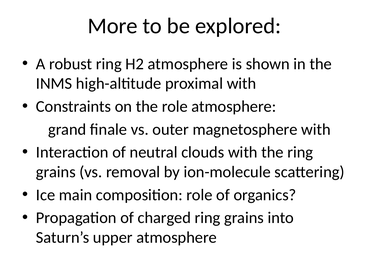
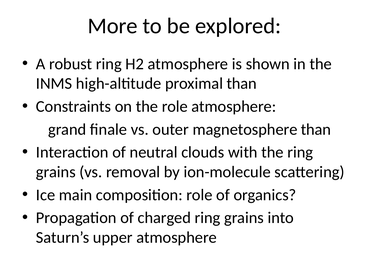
proximal with: with -> than
magnetosphere with: with -> than
